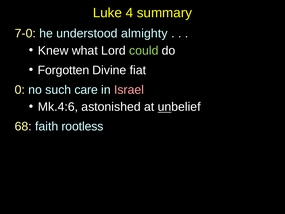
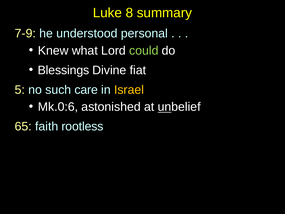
4: 4 -> 8
7-0: 7-0 -> 7-9
almighty: almighty -> personal
Forgotten: Forgotten -> Blessings
0: 0 -> 5
Israel colour: pink -> yellow
Mk.4:6: Mk.4:6 -> Mk.0:6
68: 68 -> 65
